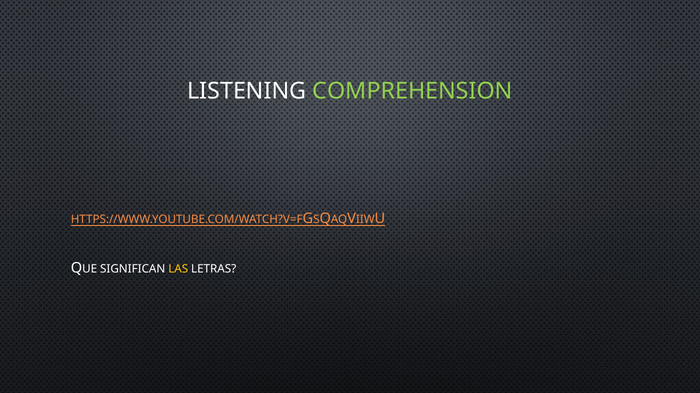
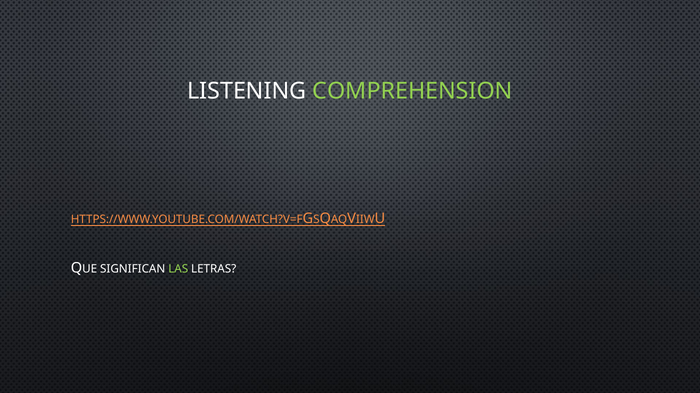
LAS colour: yellow -> light green
